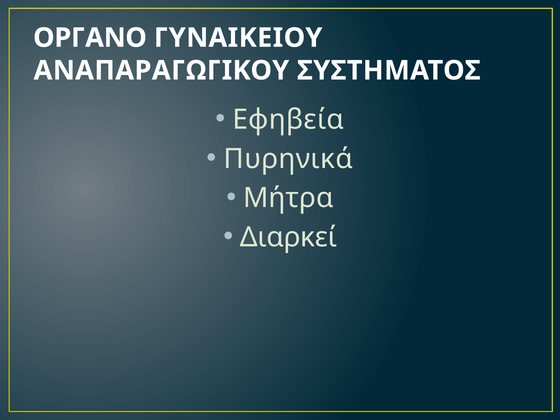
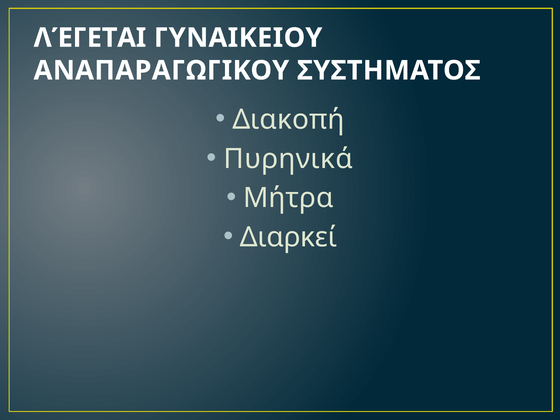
ΟΡΓΑΝΟ: ΟΡΓΑΝΟ -> ΛΈΓΕΤΑΙ
Εφηβεία: Εφηβεία -> Διακοπή
